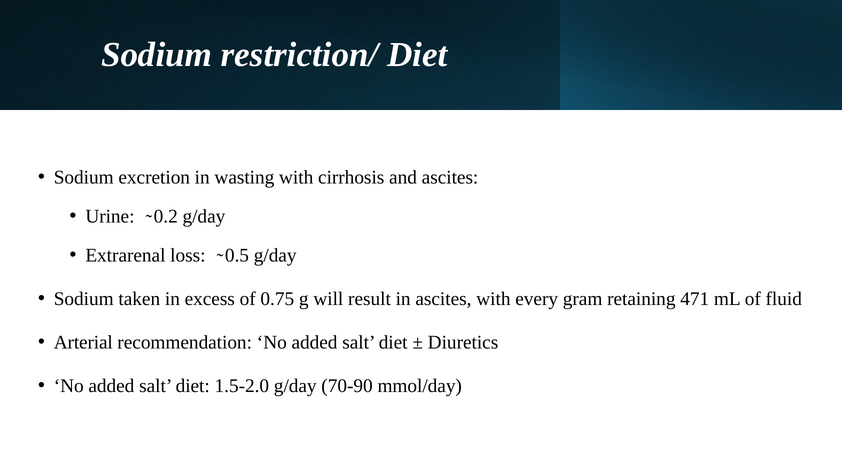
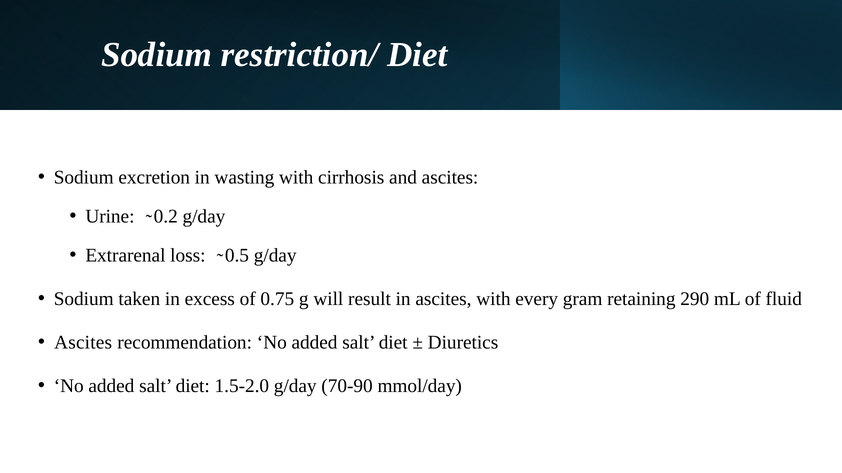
471: 471 -> 290
Arterial at (83, 343): Arterial -> Ascites
